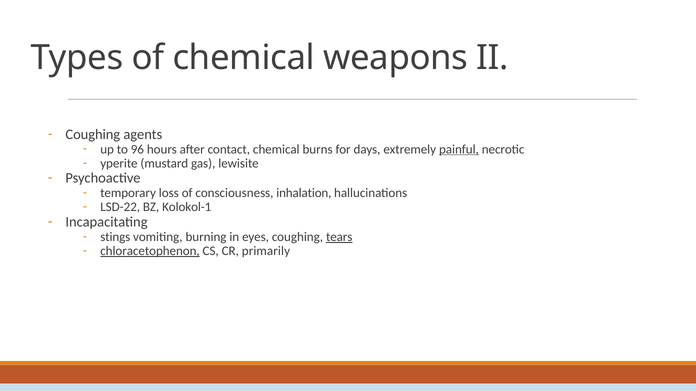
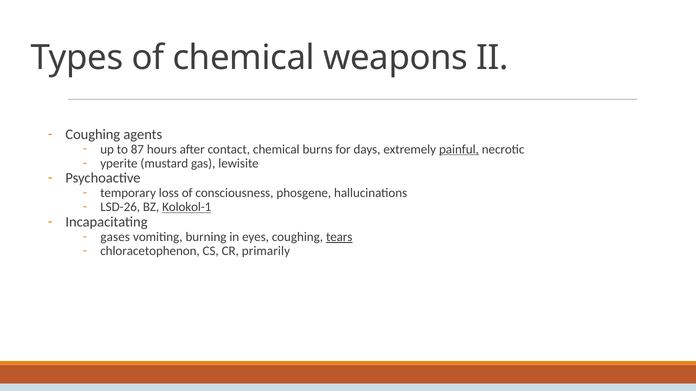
96: 96 -> 87
inhalation: inhalation -> phosgene
LSD-22: LSD-22 -> LSD-26
Kolokol-1 underline: none -> present
stings: stings -> gases
chloracetophenon underline: present -> none
